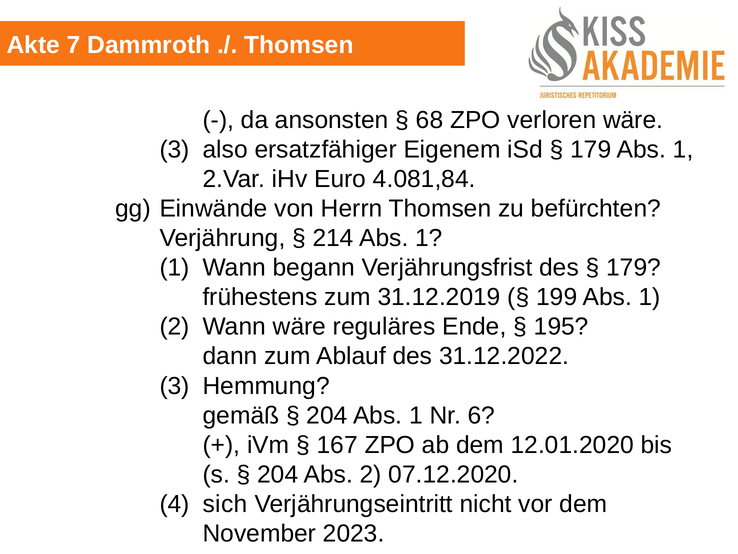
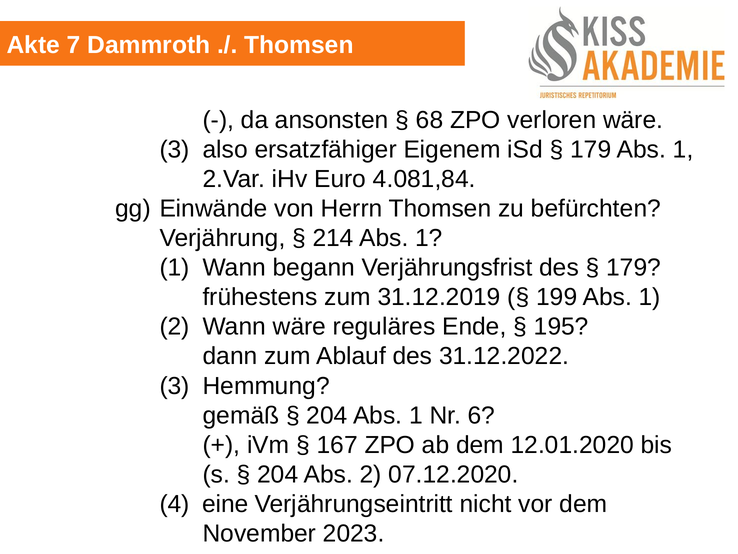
sich: sich -> eine
